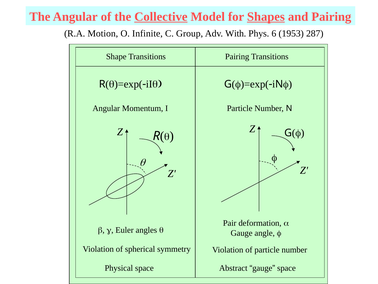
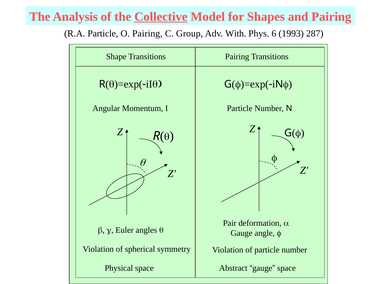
The Angular: Angular -> Analysis
Shapes underline: present -> none
R.A Motion: Motion -> Particle
O Infinite: Infinite -> Pairing
1953: 1953 -> 1993
